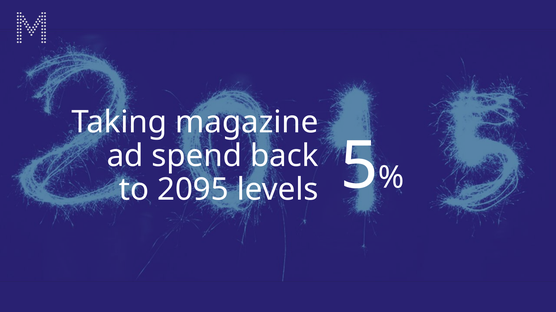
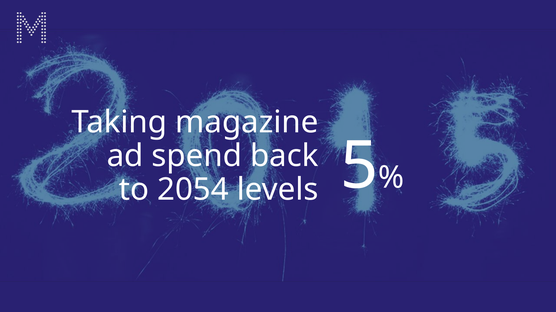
2095: 2095 -> 2054
